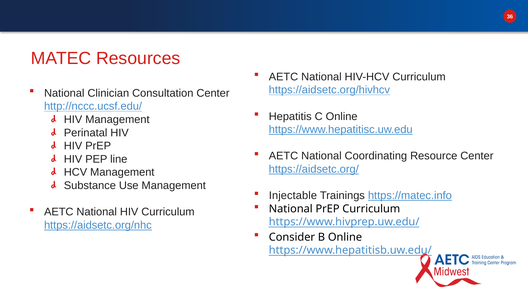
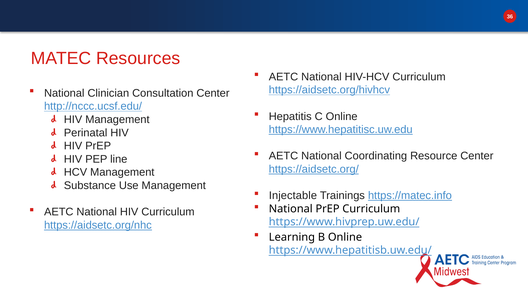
Consider: Consider -> Learning
